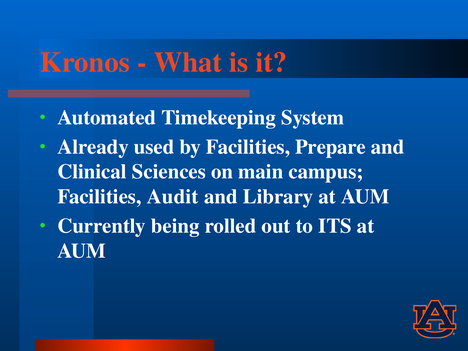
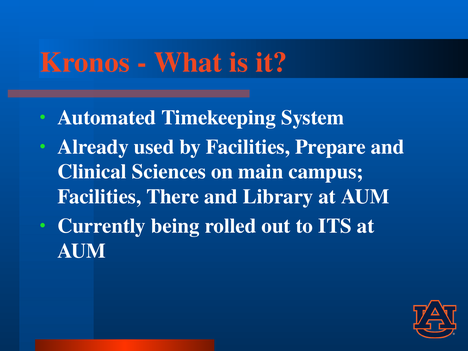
Audit: Audit -> There
